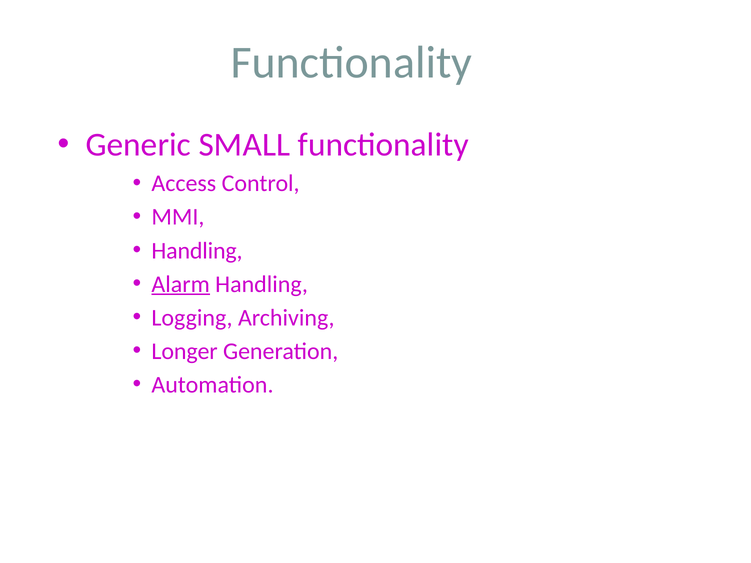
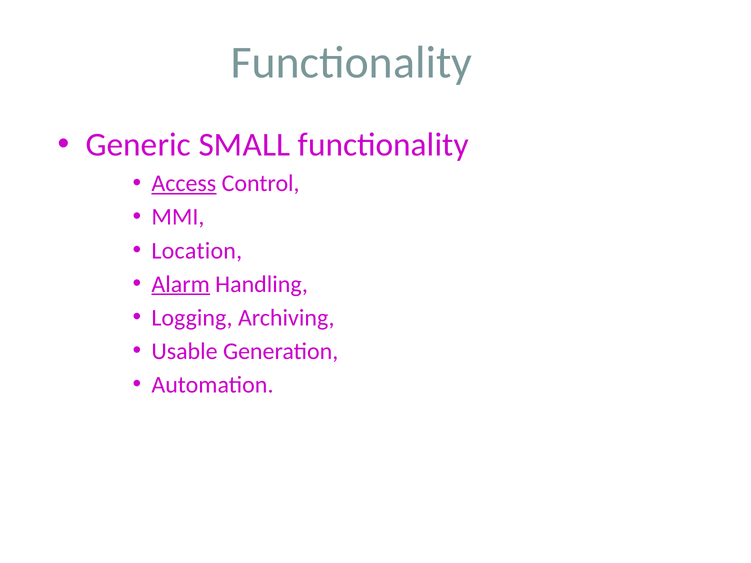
Access underline: none -> present
Handling at (197, 251): Handling -> Location
Longer: Longer -> Usable
